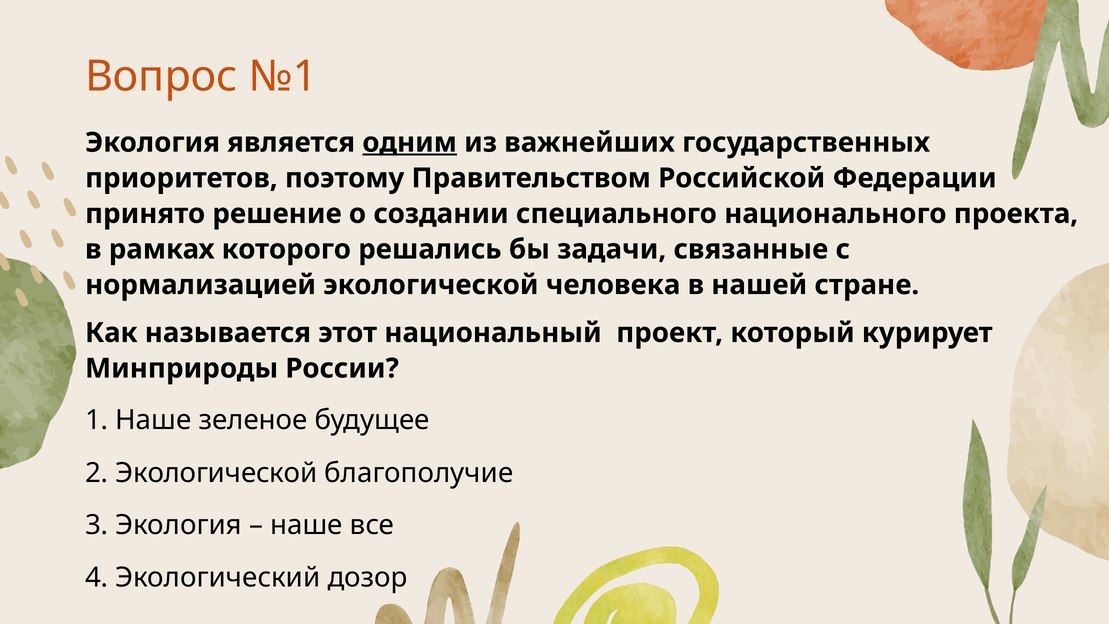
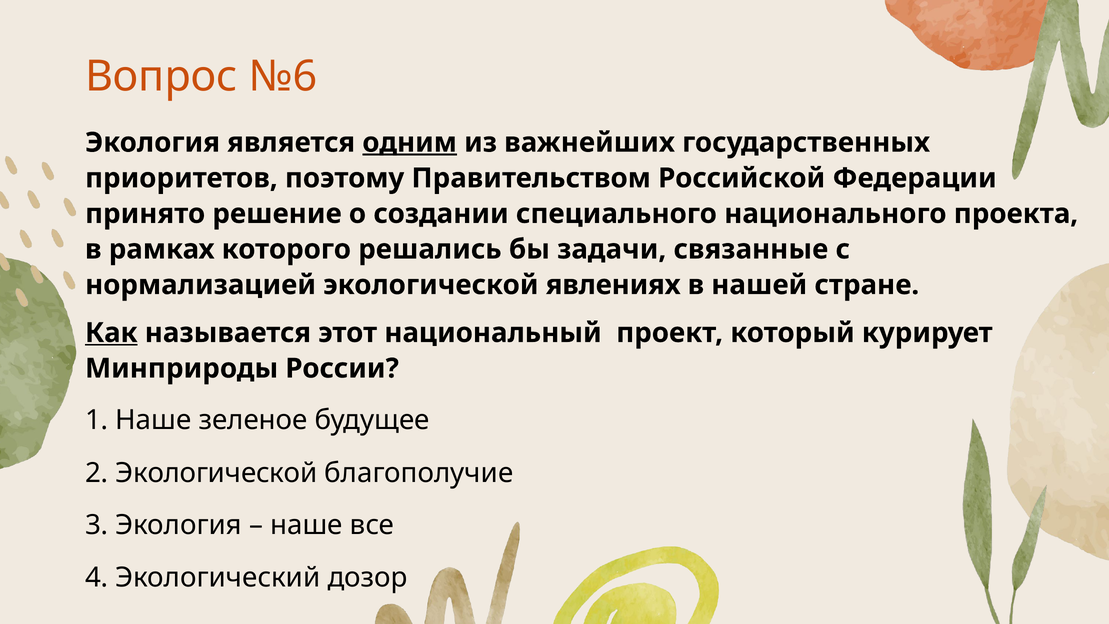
№1: №1 -> №6
человека: человека -> явлениях
Как underline: none -> present
